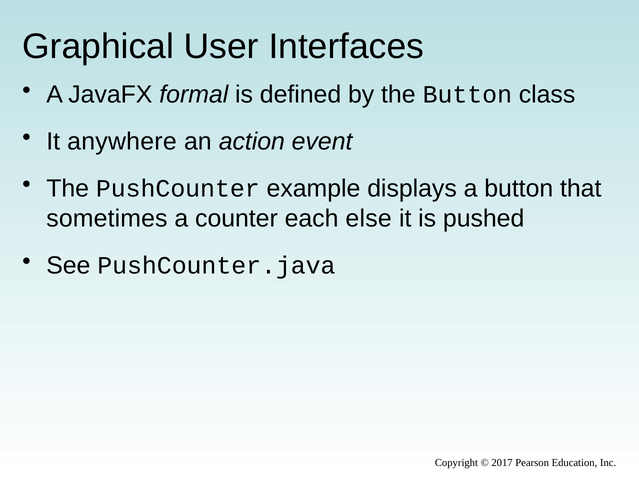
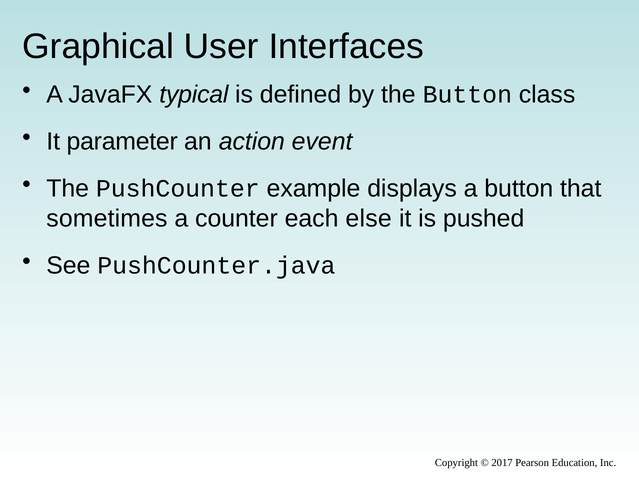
formal: formal -> typical
anywhere: anywhere -> parameter
